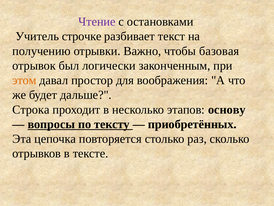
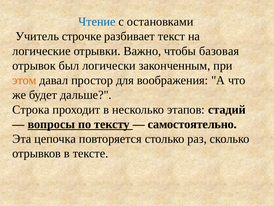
Чтение colour: purple -> blue
получению: получению -> логические
основу: основу -> стадий
приобретённых: приобретённых -> самостоятельно
